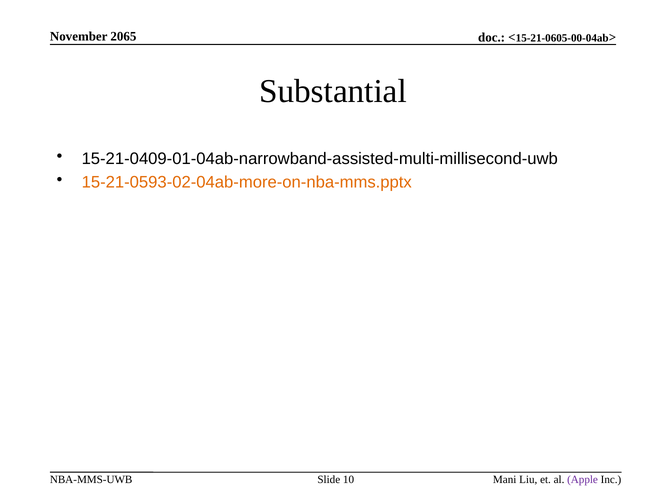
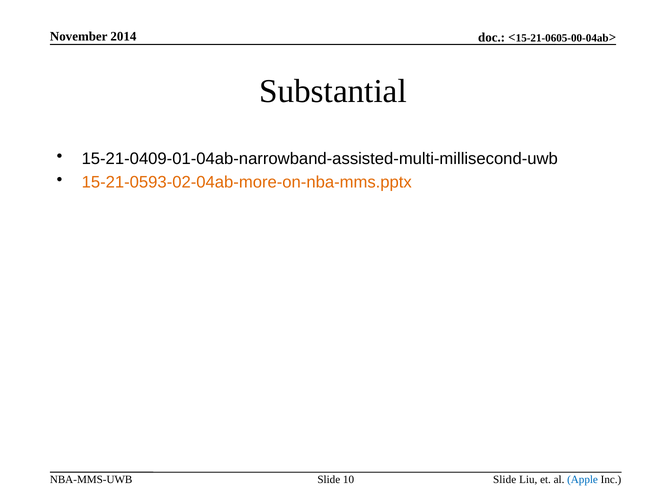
2065: 2065 -> 2014
10 Mani: Mani -> Slide
Apple colour: purple -> blue
